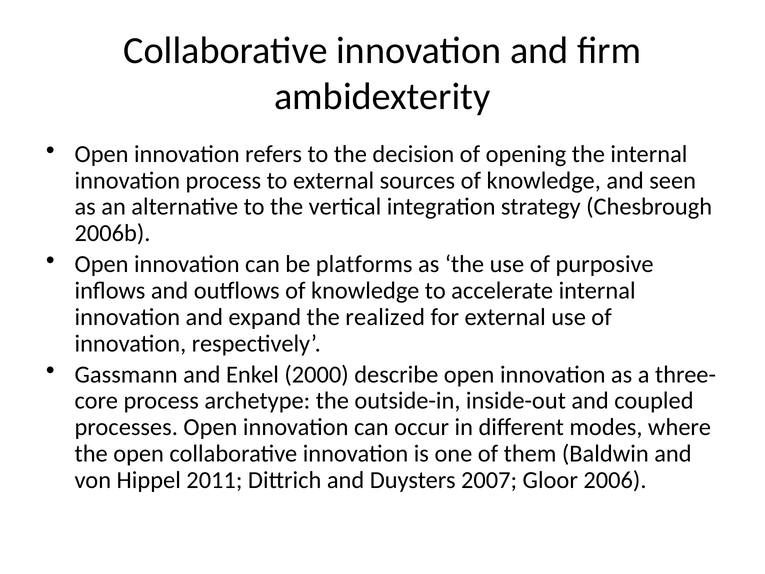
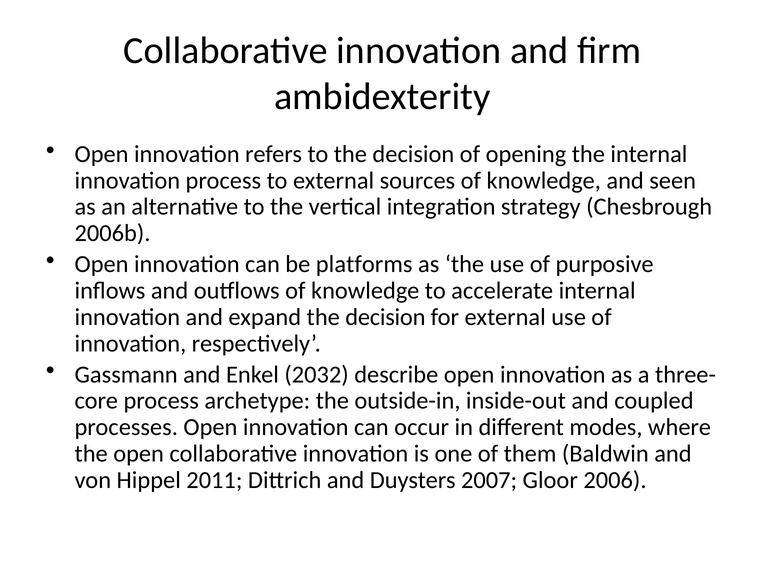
expand the realized: realized -> decision
2000: 2000 -> 2032
